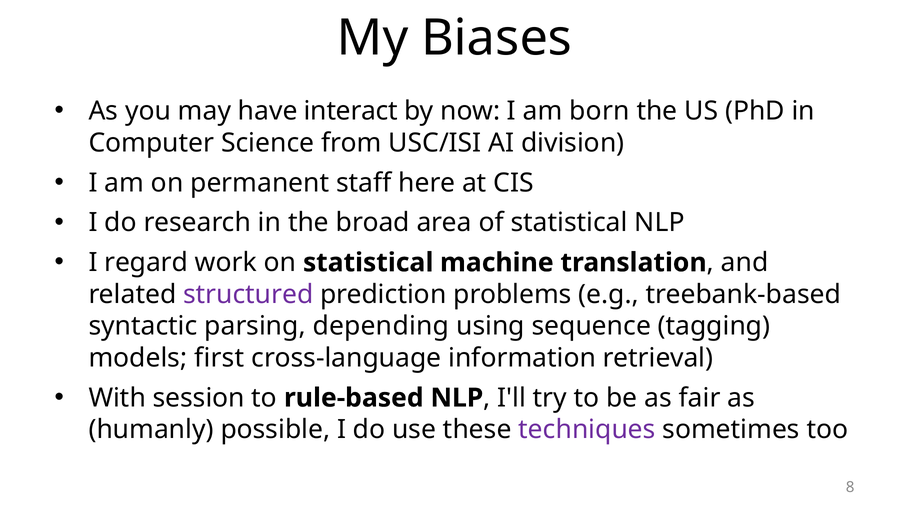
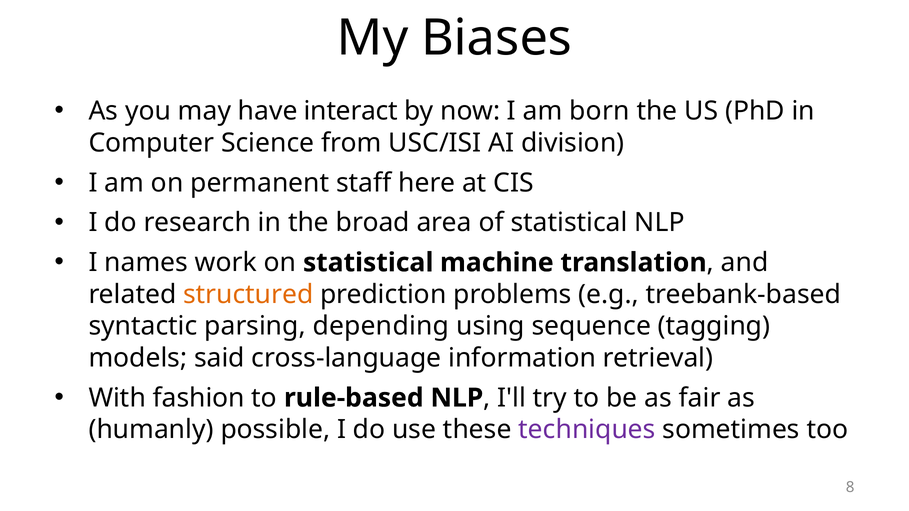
regard: regard -> names
structured colour: purple -> orange
first: first -> said
session: session -> fashion
